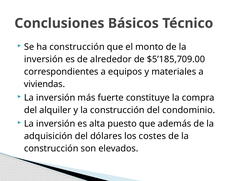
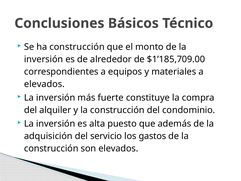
$5’185,709.00: $5’185,709.00 -> $1’185,709.00
viviendas at (44, 84): viviendas -> elevados
dólares: dólares -> servicio
costes: costes -> gastos
